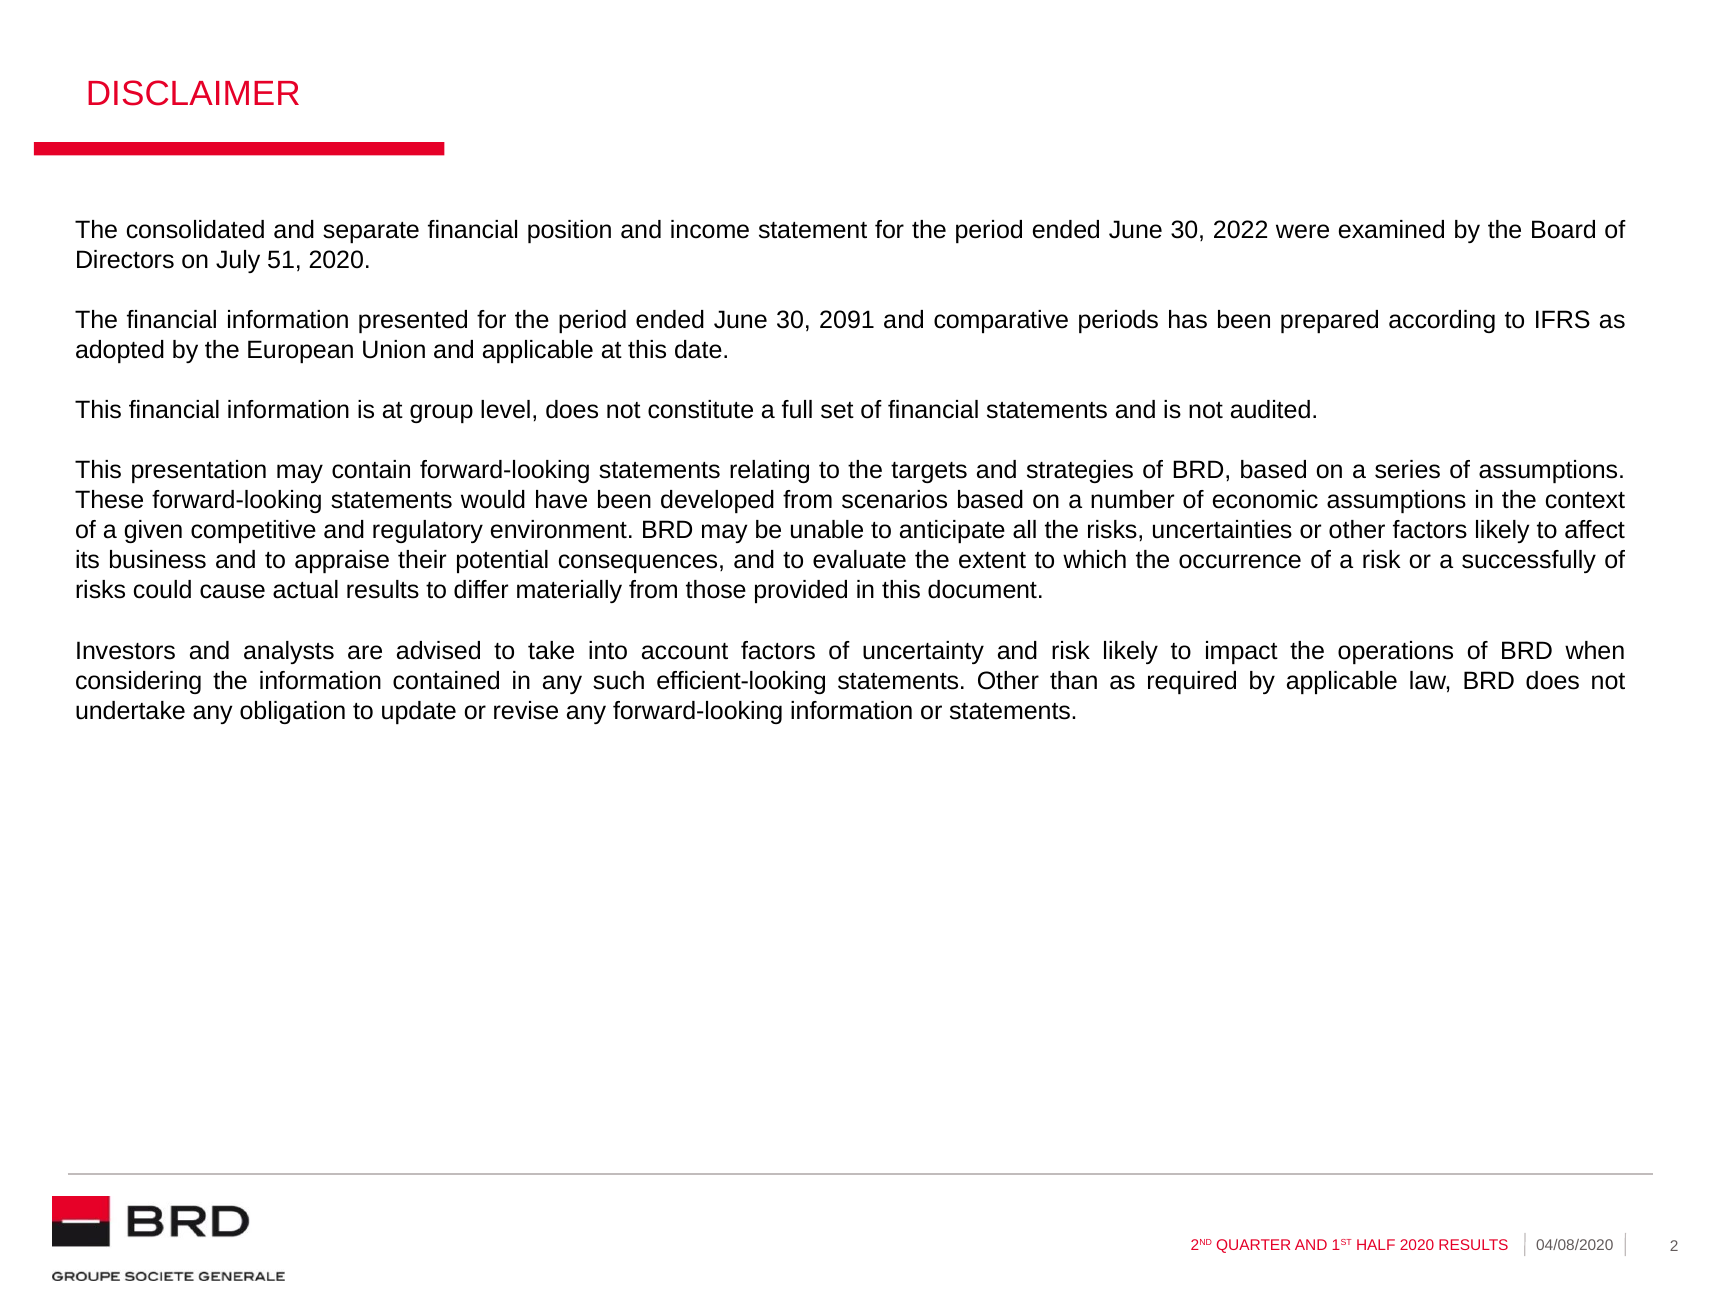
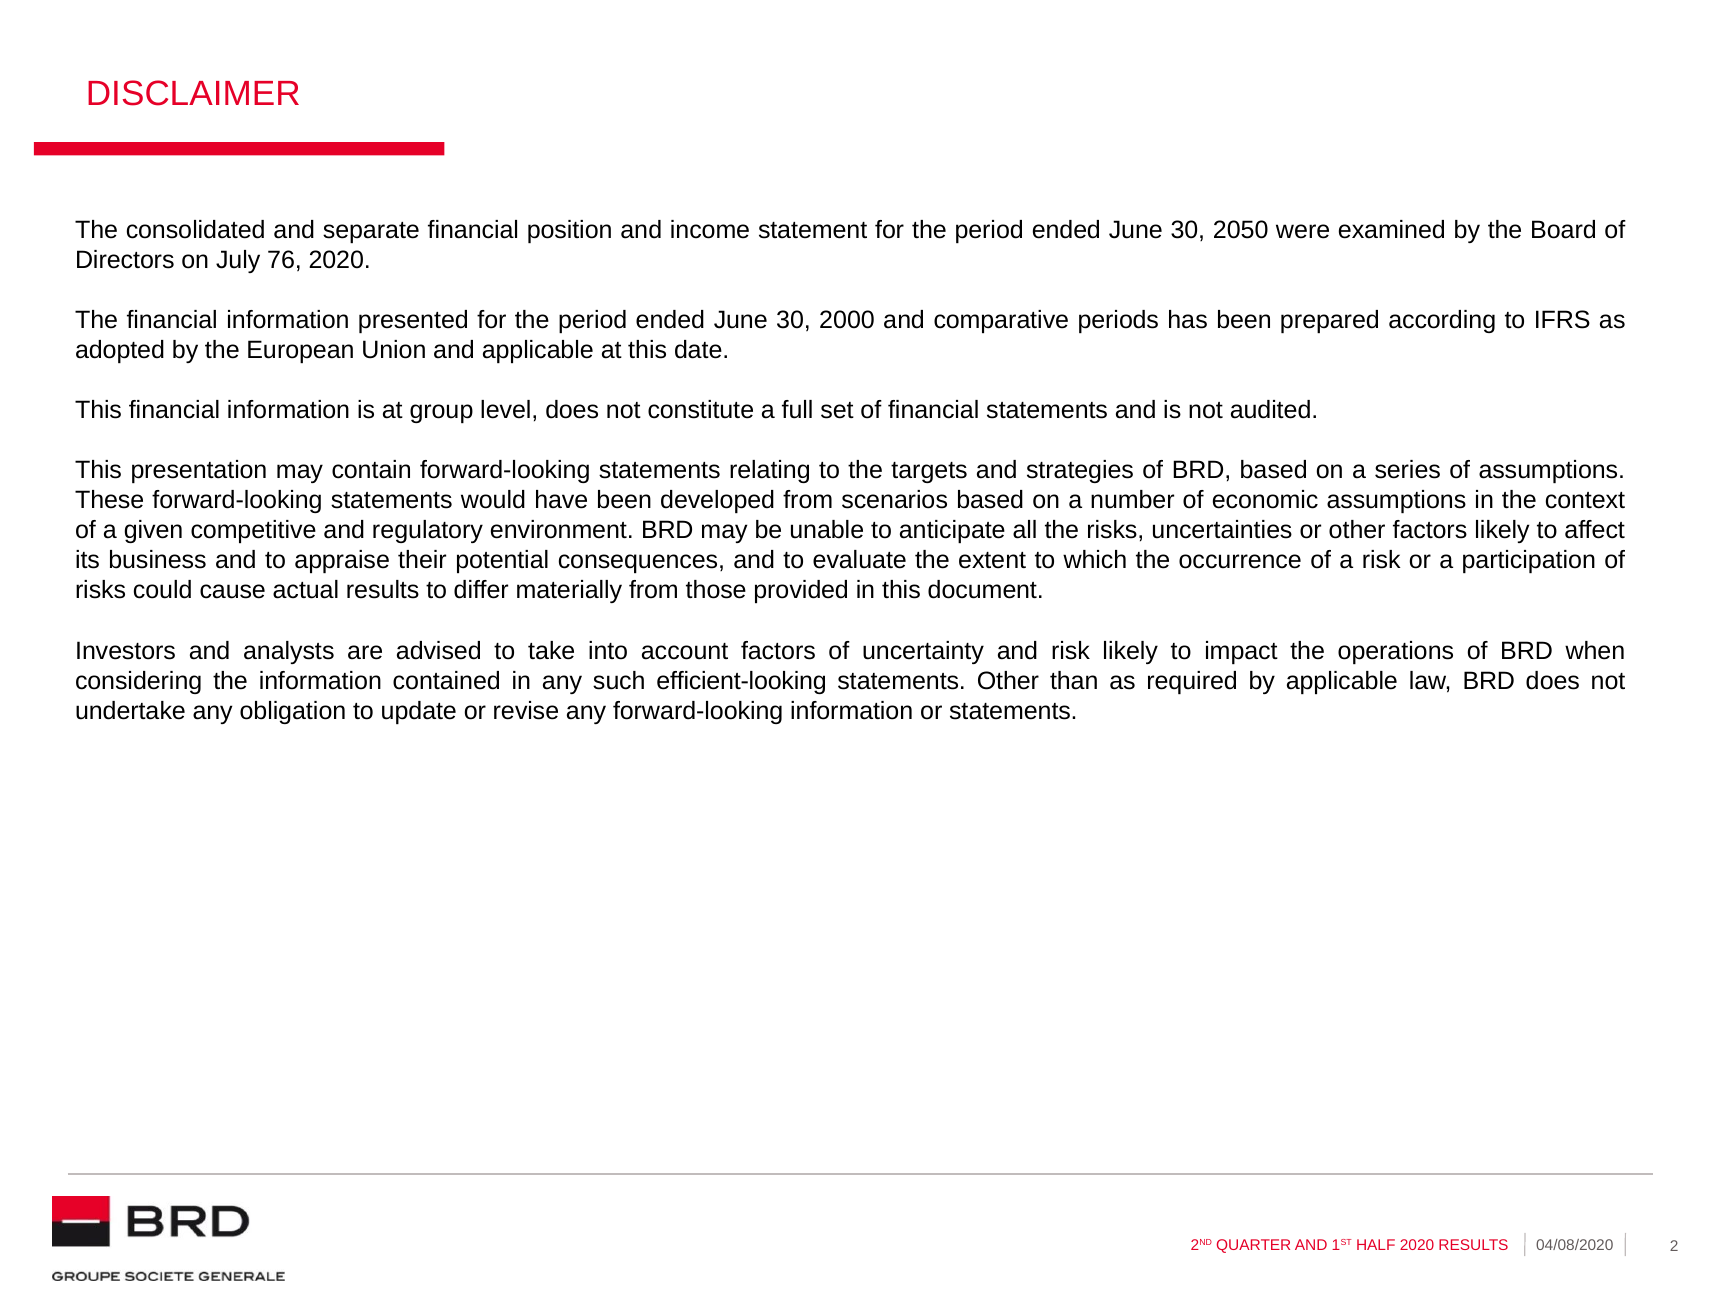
2022: 2022 -> 2050
51: 51 -> 76
2091: 2091 -> 2000
successfully: successfully -> participation
